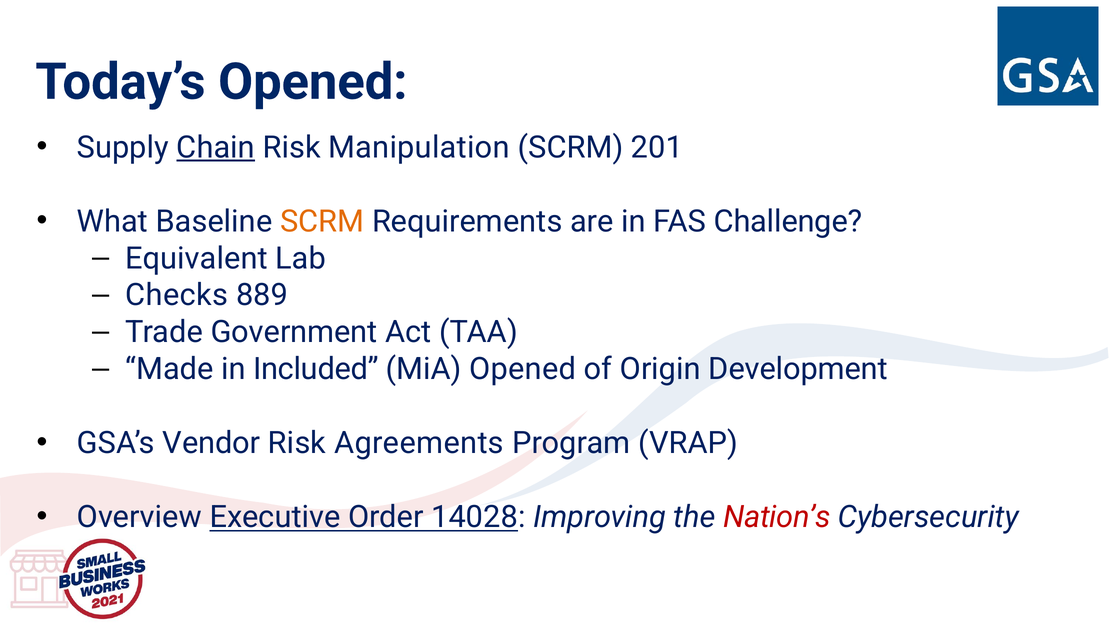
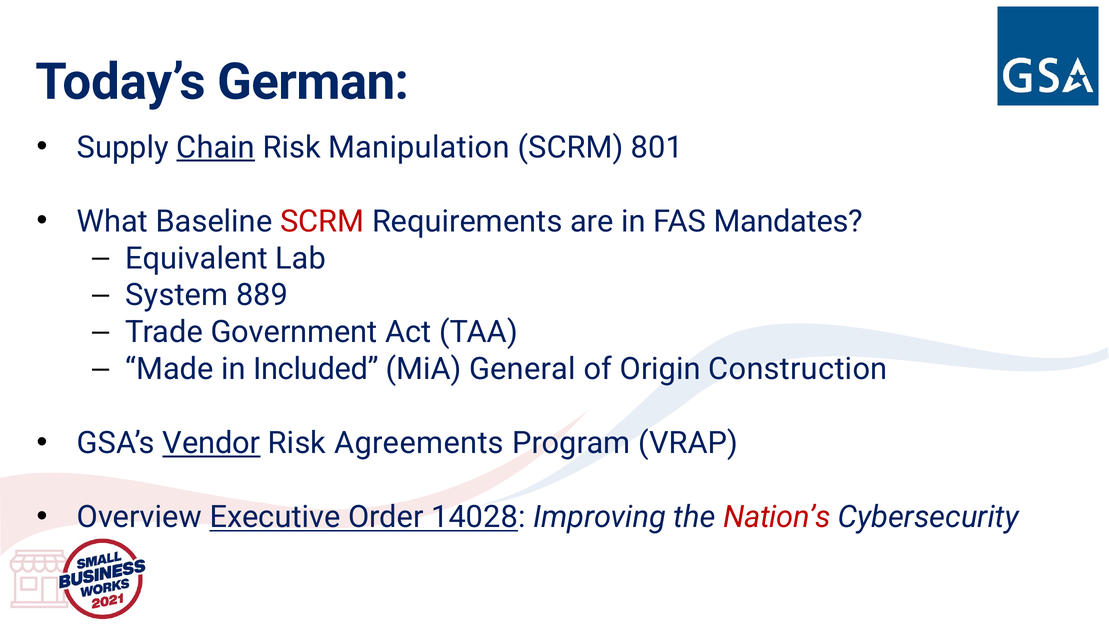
Today’s Opened: Opened -> German
201: 201 -> 801
SCRM at (322, 221) colour: orange -> red
Challenge: Challenge -> Mandates
Checks: Checks -> System
MiA Opened: Opened -> General
Development: Development -> Construction
Vendor underline: none -> present
